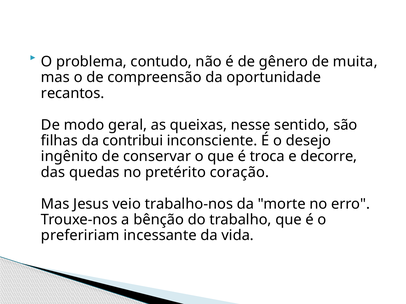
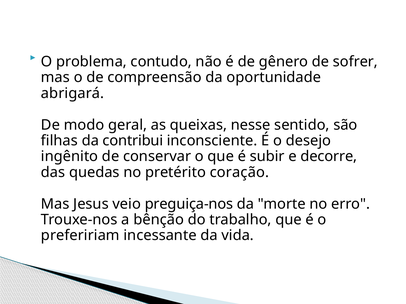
muita: muita -> sofrer
recantos: recantos -> abrigará
troca: troca -> subir
trabalho-nos: trabalho-nos -> preguiça-nos
